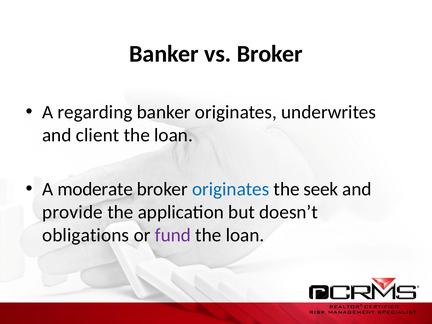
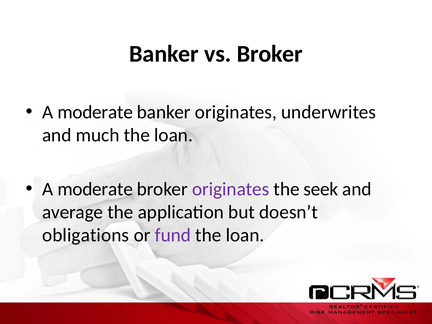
regarding at (95, 112): regarding -> moderate
client: client -> much
originates at (231, 189) colour: blue -> purple
provide: provide -> average
